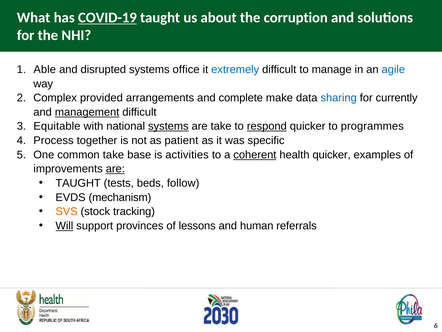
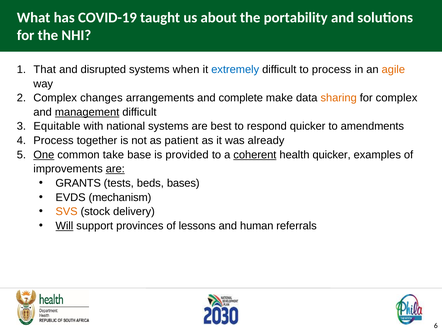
COVID-19 underline: present -> none
corruption: corruption -> portability
Able: Able -> That
office: office -> when
to manage: manage -> process
agile colour: blue -> orange
provided: provided -> changes
sharing colour: blue -> orange
for currently: currently -> complex
systems at (168, 126) underline: present -> none
are take: take -> best
respond underline: present -> none
programmes: programmes -> amendments
specific: specific -> already
One underline: none -> present
activities: activities -> provided
TAUGHT at (78, 183): TAUGHT -> GRANTS
follow: follow -> bases
tracking: tracking -> delivery
